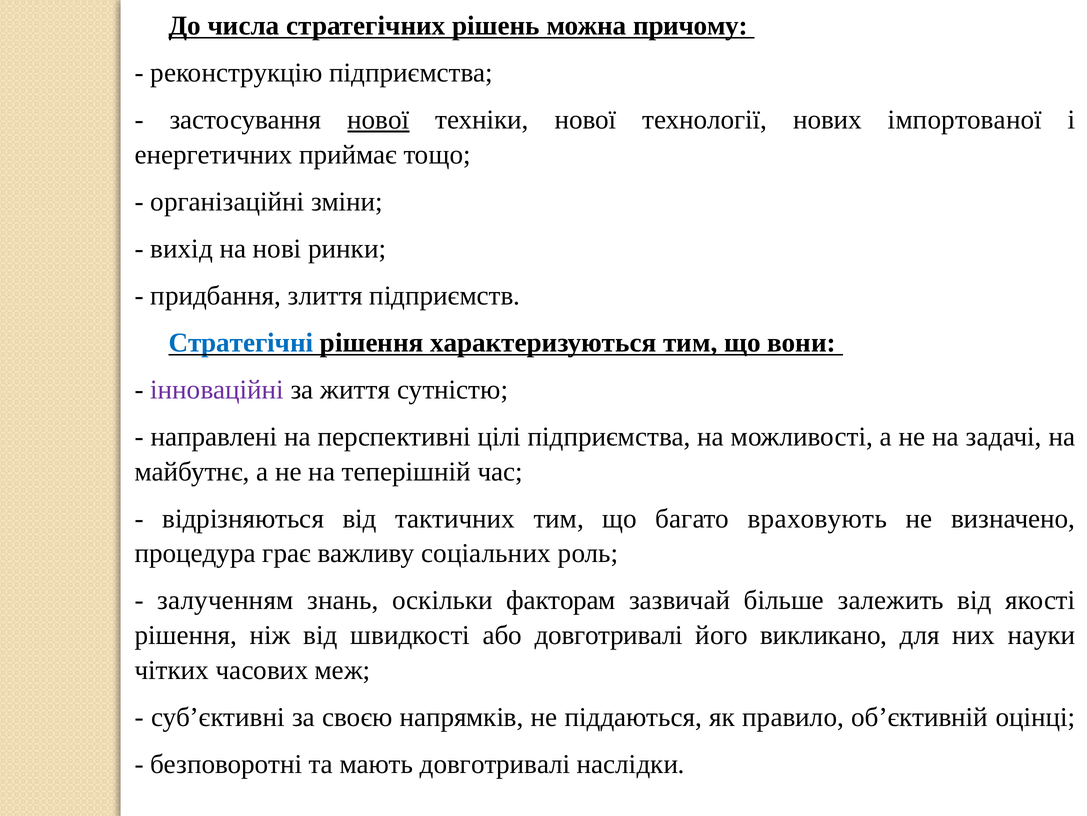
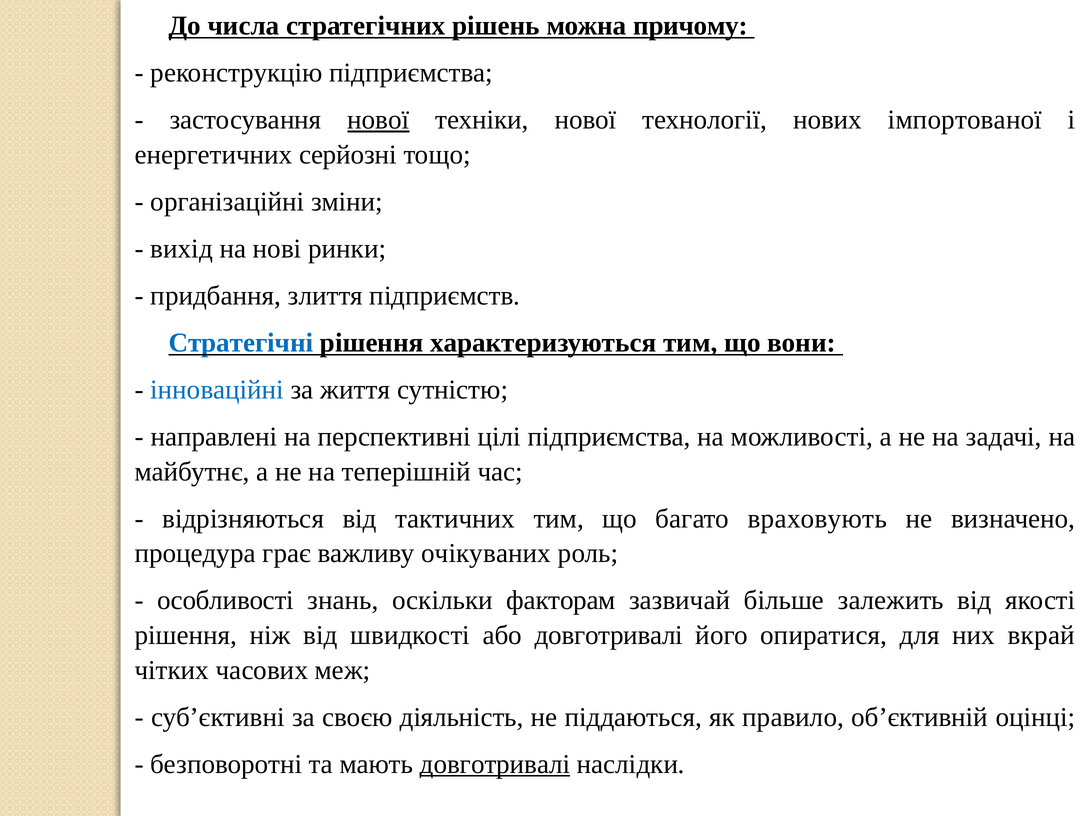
приймає: приймає -> серйозні
інноваційні colour: purple -> blue
соціальних: соціальних -> очікуваних
залученням: залученням -> особливості
викликано: викликано -> опиратися
науки: науки -> вкрай
напрямків: напрямків -> діяльність
довготривалі at (495, 764) underline: none -> present
